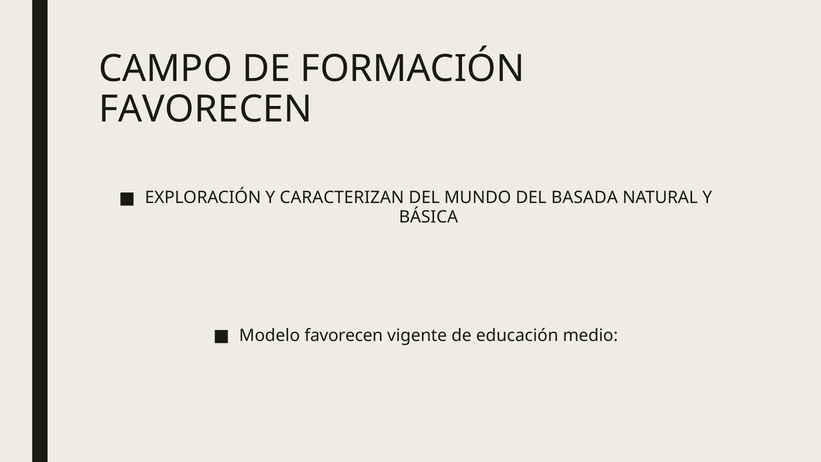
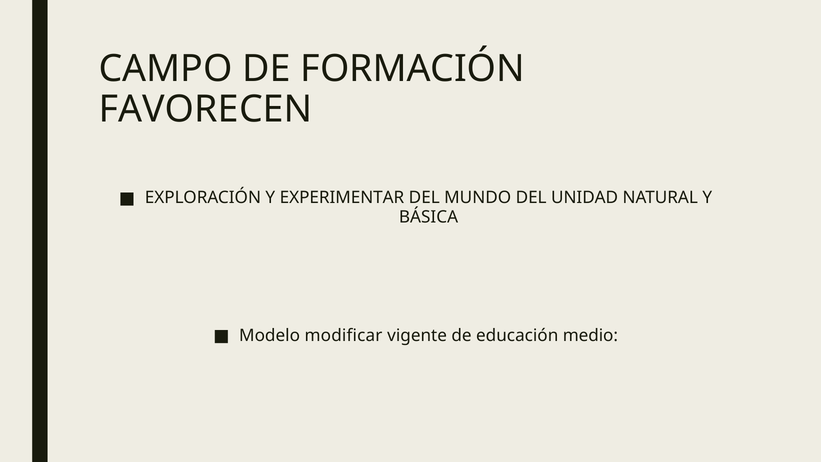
CARACTERIZAN: CARACTERIZAN -> EXPERIMENTAR
BASADA: BASADA -> UNIDAD
Modelo favorecen: favorecen -> modificar
